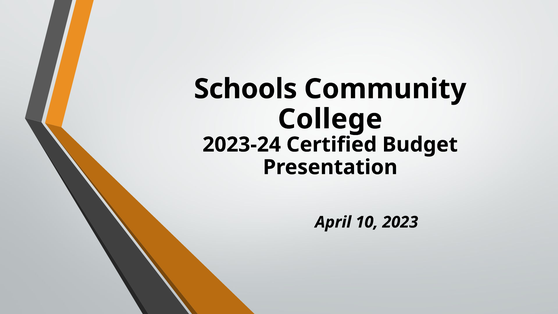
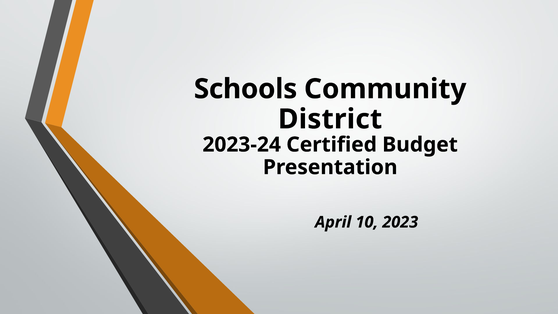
College: College -> District
